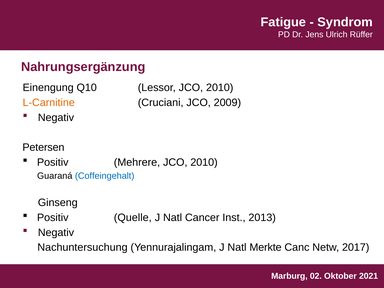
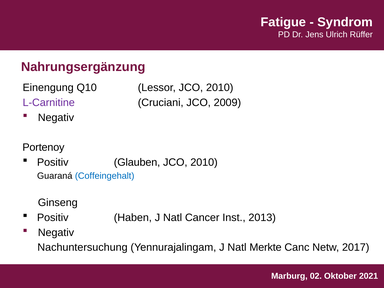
L-Carnitine colour: orange -> purple
Petersen: Petersen -> Portenoy
Mehrere: Mehrere -> Glauben
Quelle: Quelle -> Haben
